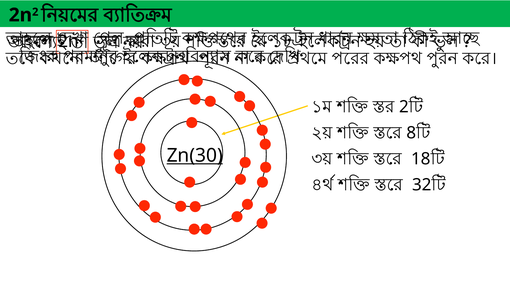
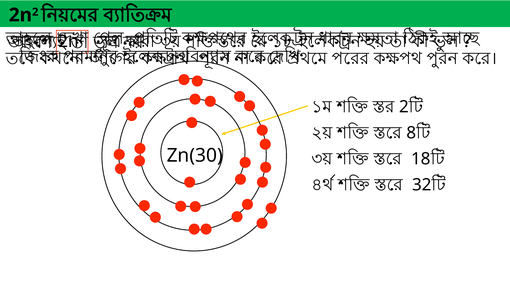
Zn(30 underline: present -> none
